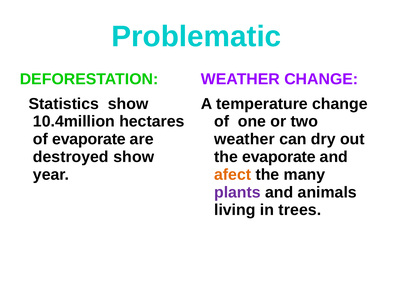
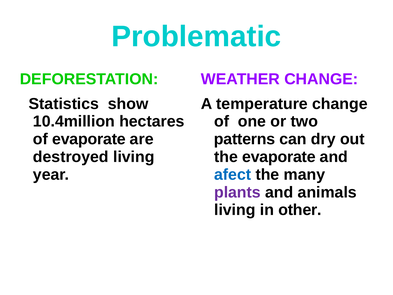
weather at (244, 139): weather -> patterns
destroyed show: show -> living
afect colour: orange -> blue
trees: trees -> other
